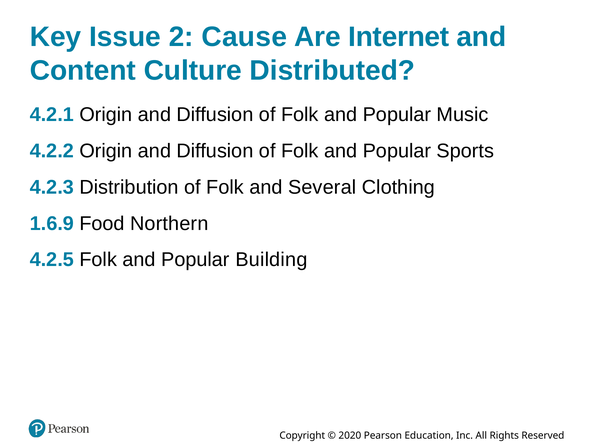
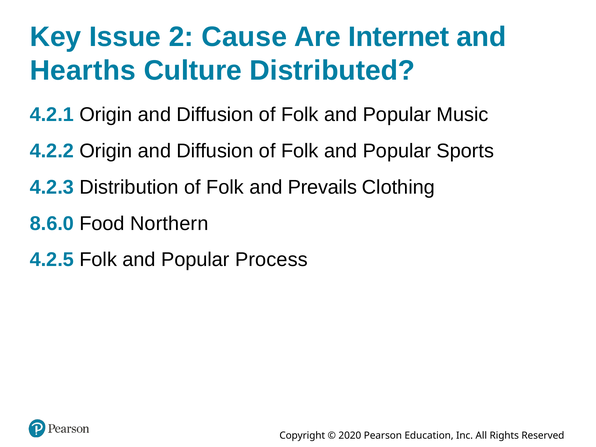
Content: Content -> Hearths
Several: Several -> Prevails
1.6.9: 1.6.9 -> 8.6.0
Building: Building -> Process
